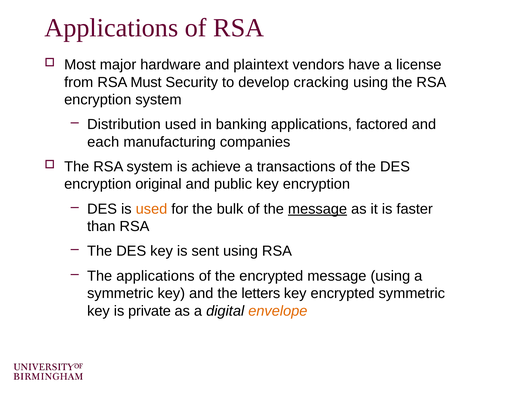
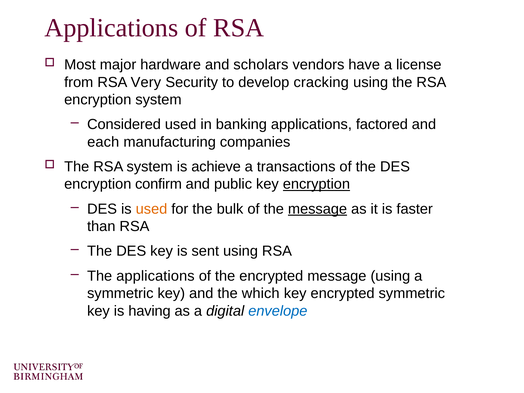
plaintext: plaintext -> scholars
Must: Must -> Very
Distribution: Distribution -> Considered
original: original -> confirm
encryption at (316, 184) underline: none -> present
letters: letters -> which
private: private -> having
envelope colour: orange -> blue
